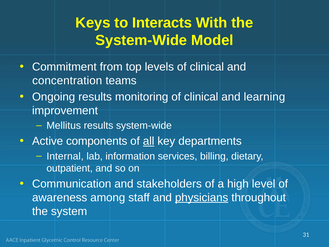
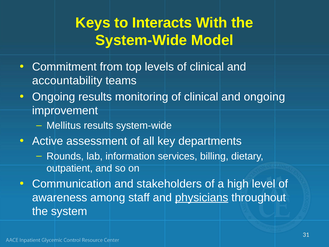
concentration: concentration -> accountability
and learning: learning -> ongoing
components: components -> assessment
all underline: present -> none
Internal: Internal -> Rounds
